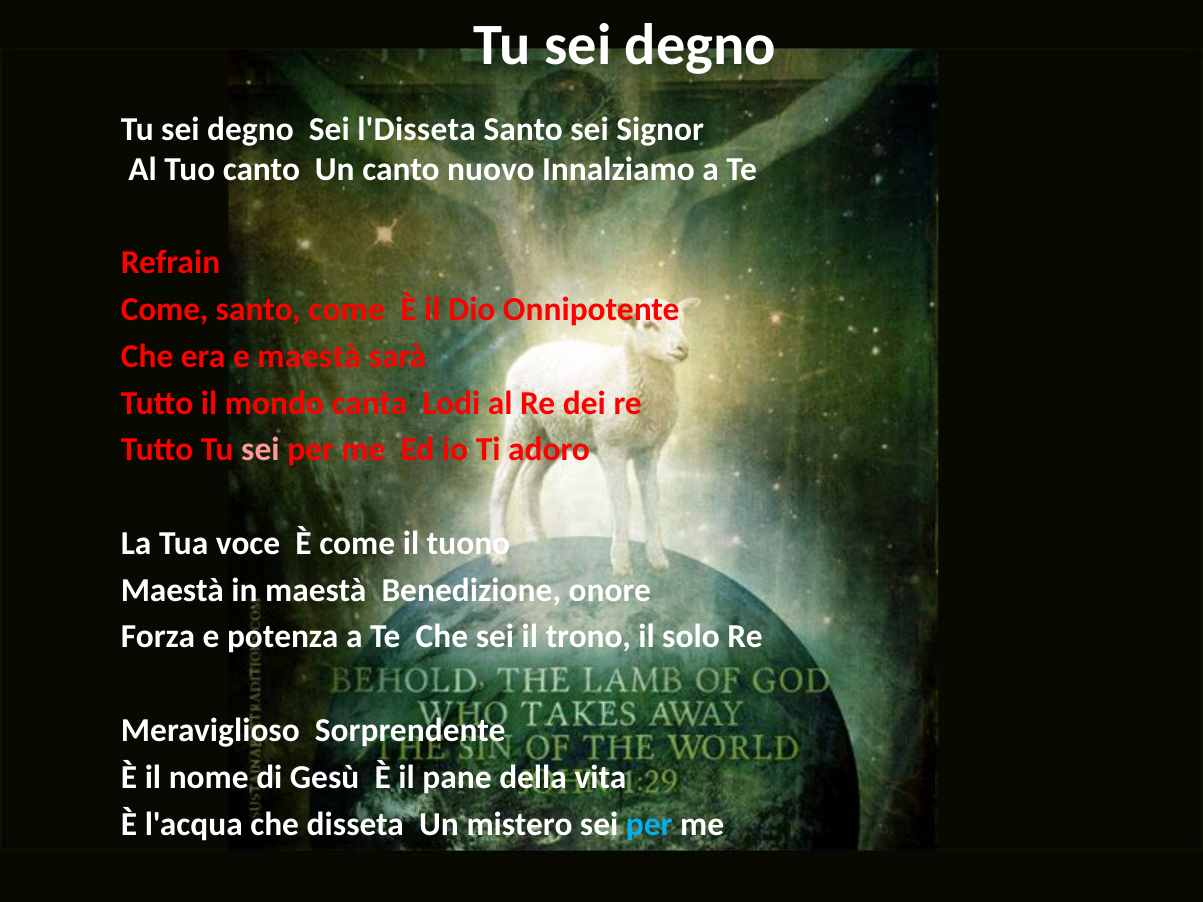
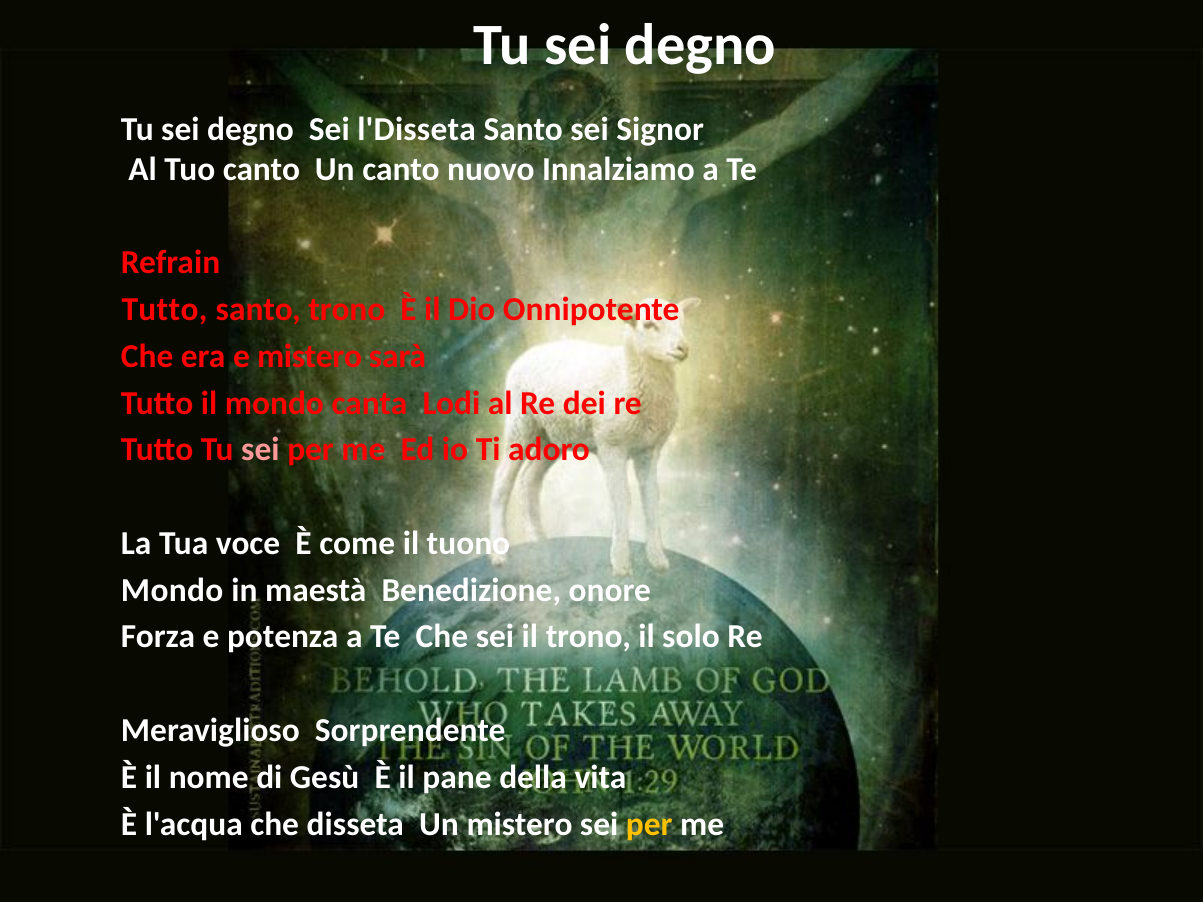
Come at (165, 310): Come -> Tutto
santo come: come -> trono
e maestà: maestà -> mistero
Maestà at (172, 590): Maestà -> Mondo
per at (649, 824) colour: light blue -> yellow
